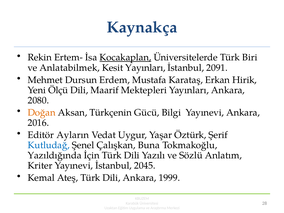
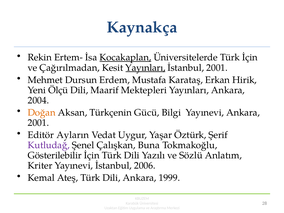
Türk Biri: Biri -> İçin
Anlatabilmek: Anlatabilmek -> Çağırılmadan
Yayınları at (145, 68) underline: none -> present
İstanbul 2091: 2091 -> 2001
2080: 2080 -> 2004
2016 at (38, 123): 2016 -> 2001
Kutludağ colour: blue -> purple
Yazıldığında: Yazıldığında -> Gösterilebilir
2045: 2045 -> 2006
